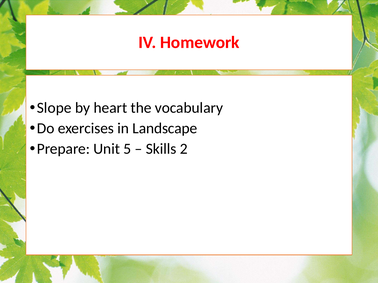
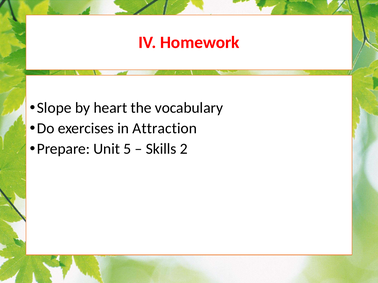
Landscape: Landscape -> Attraction
